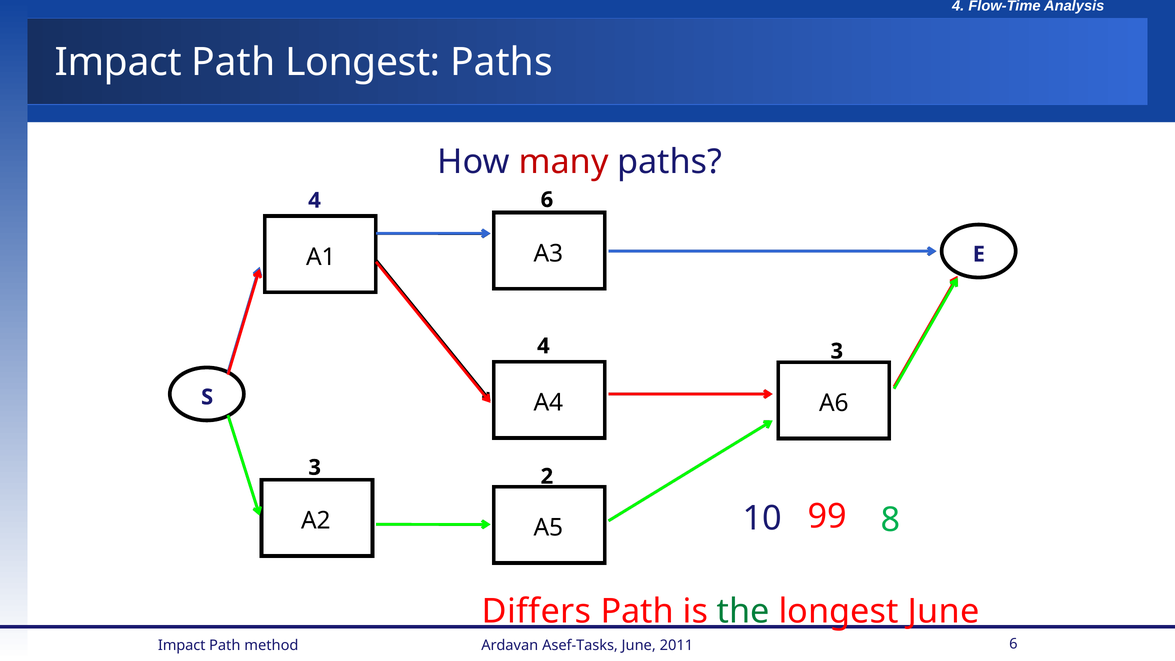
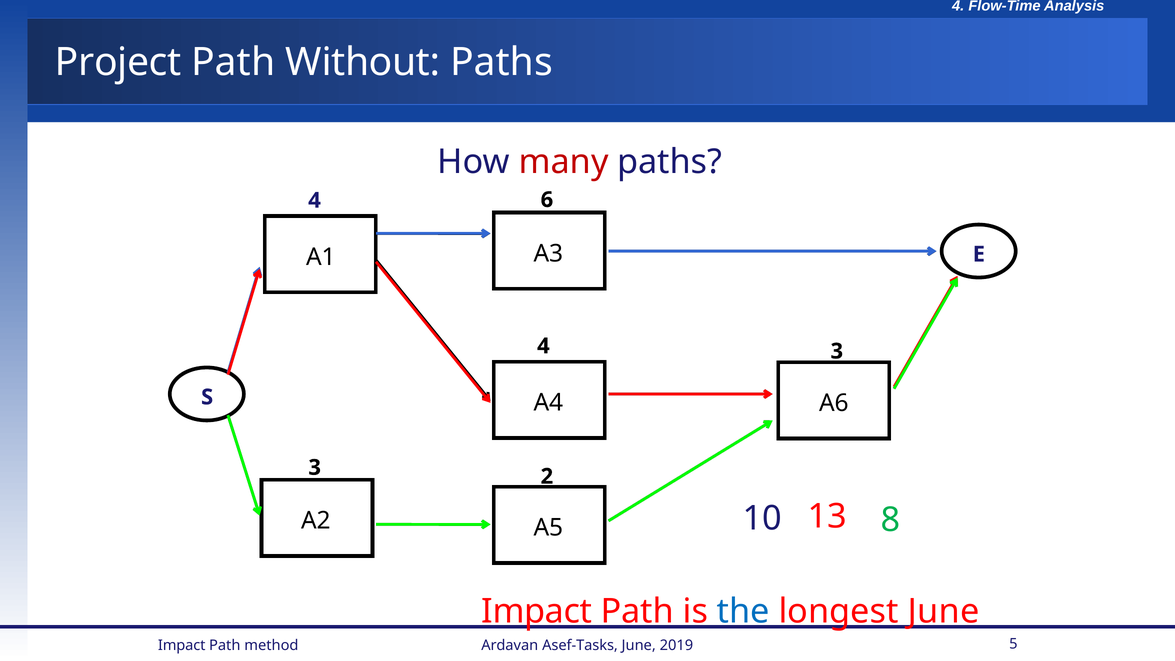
Impact at (118, 63): Impact -> Project
Path Longest: Longest -> Without
99: 99 -> 13
Differs at (536, 612): Differs -> Impact
the colour: green -> blue
2011: 2011 -> 2019
method 6: 6 -> 5
